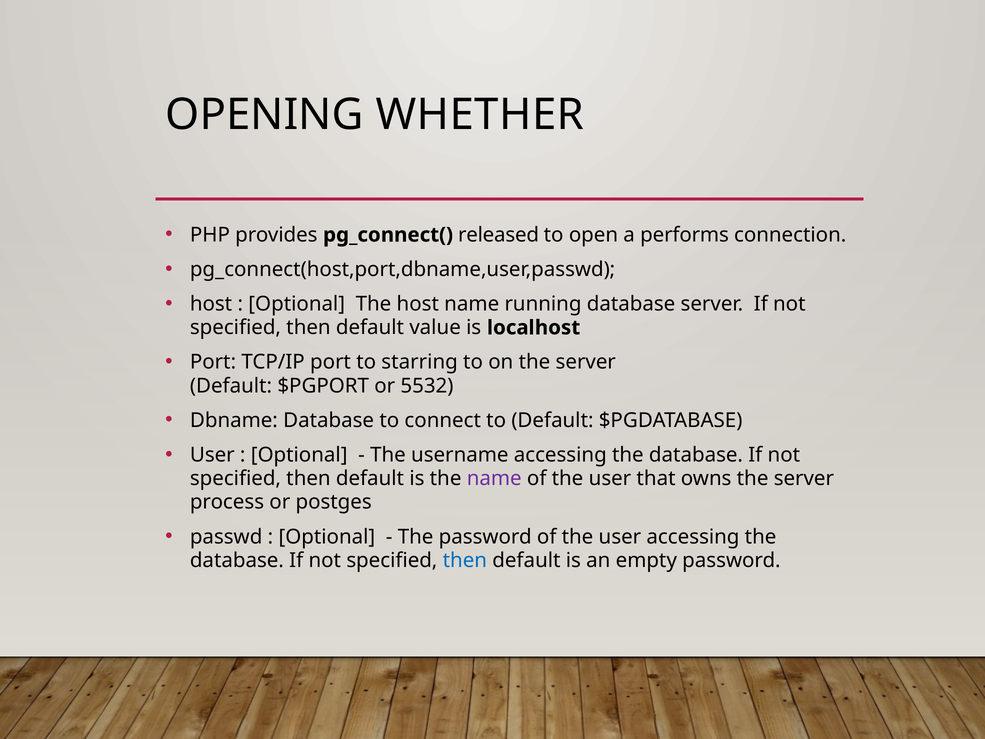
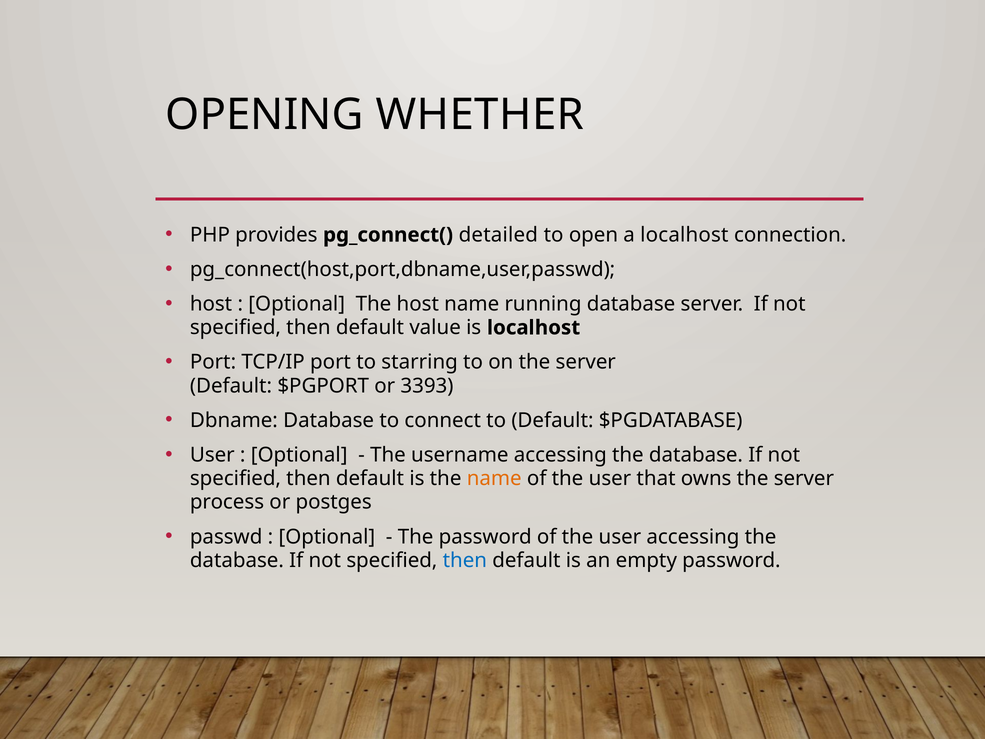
released: released -> detailed
a performs: performs -> localhost
5532: 5532 -> 3393
name at (494, 478) colour: purple -> orange
